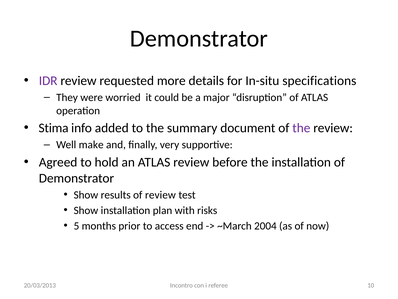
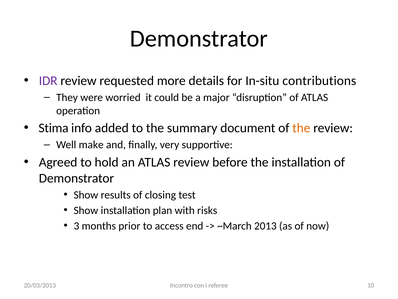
specifications: specifications -> contributions
the at (301, 128) colour: purple -> orange
of review: review -> closing
5: 5 -> 3
2004: 2004 -> 2013
